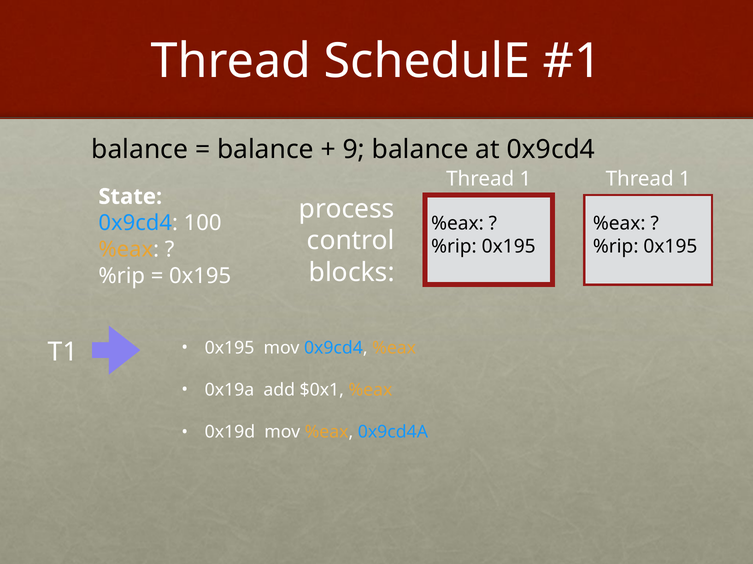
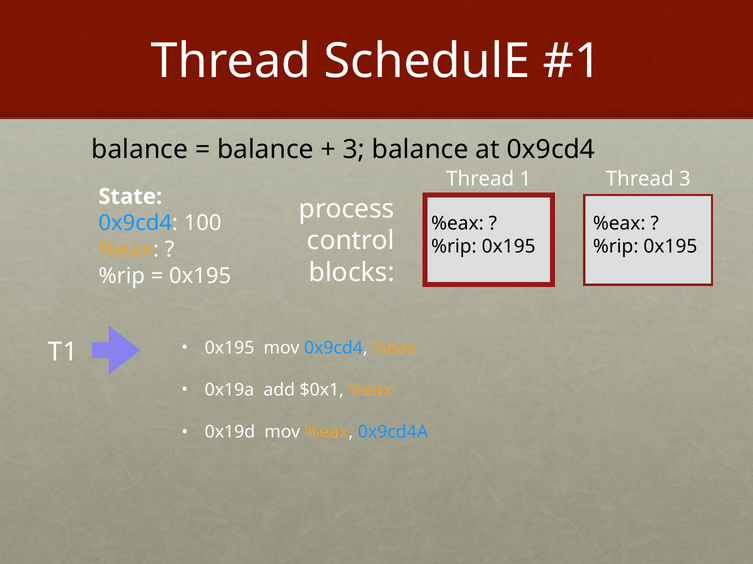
9 at (354, 150): 9 -> 3
1 Thread 1: 1 -> 3
